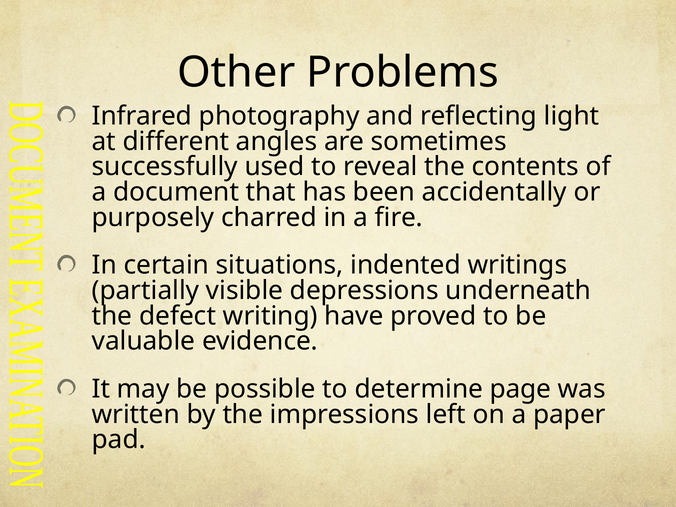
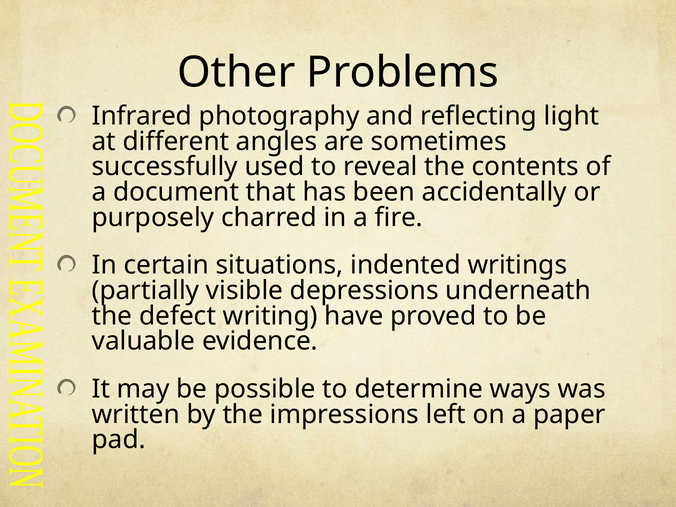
page: page -> ways
